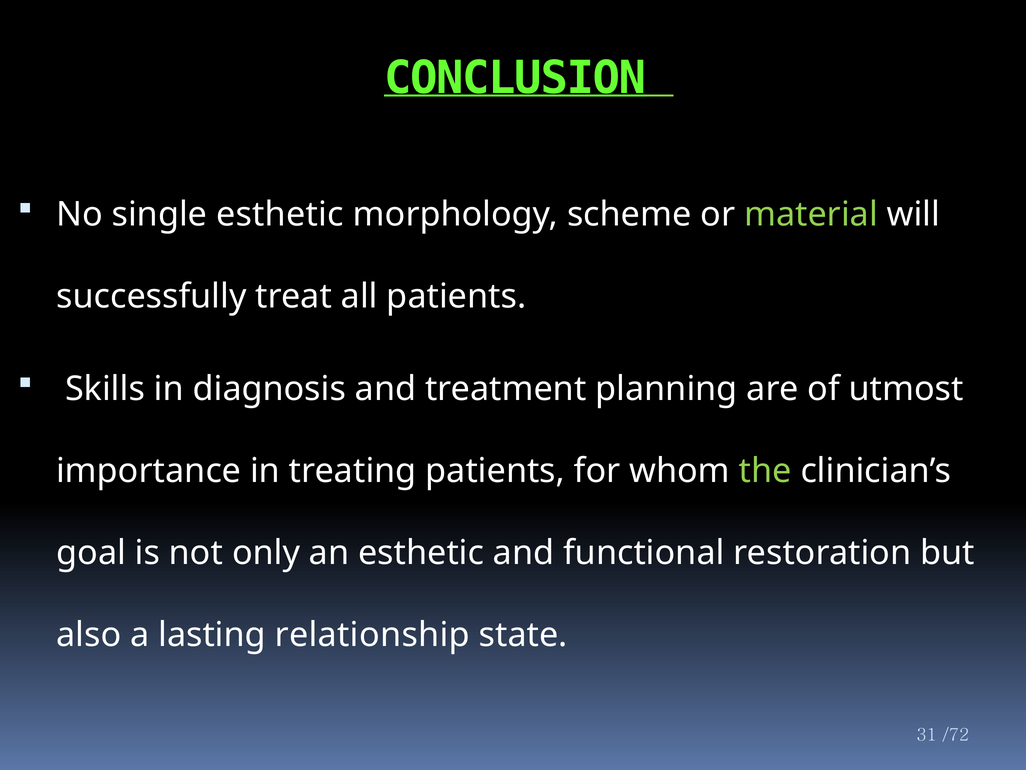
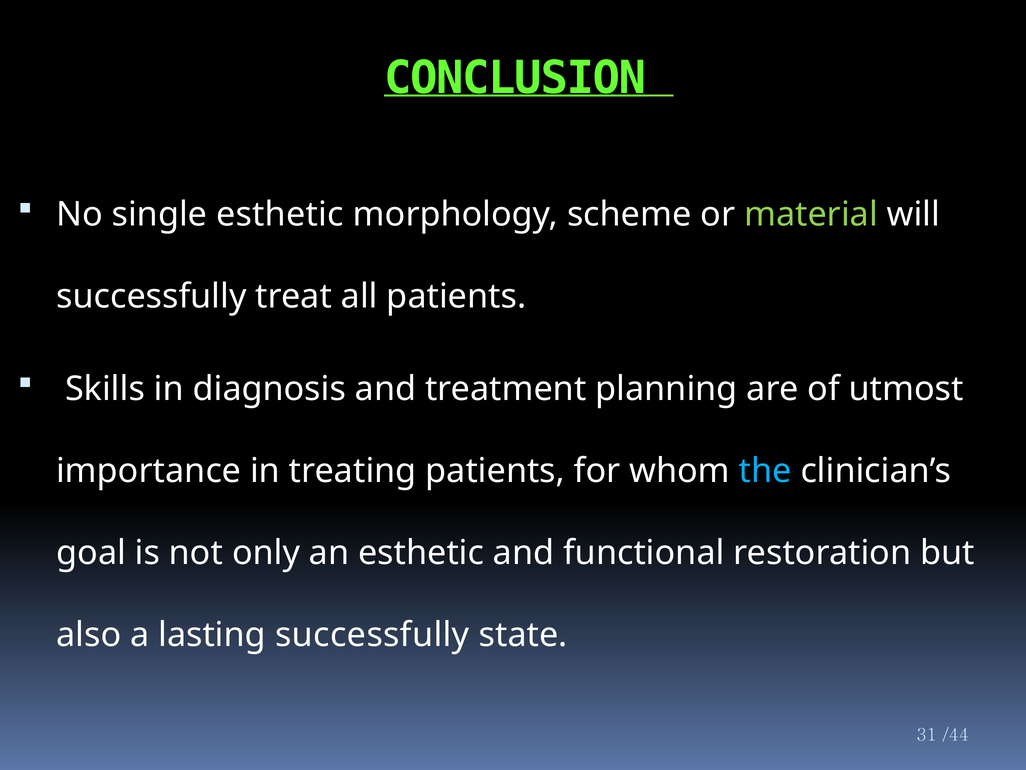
the colour: light green -> light blue
lasting relationship: relationship -> successfully
/72: /72 -> /44
